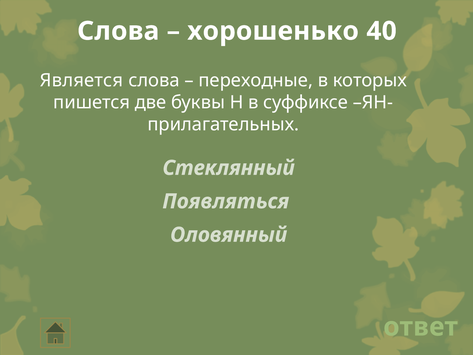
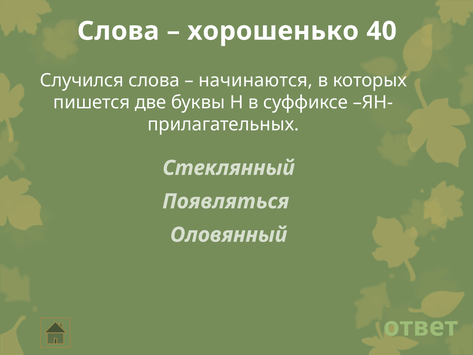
Является: Является -> Случился
переходные: переходные -> начинаются
